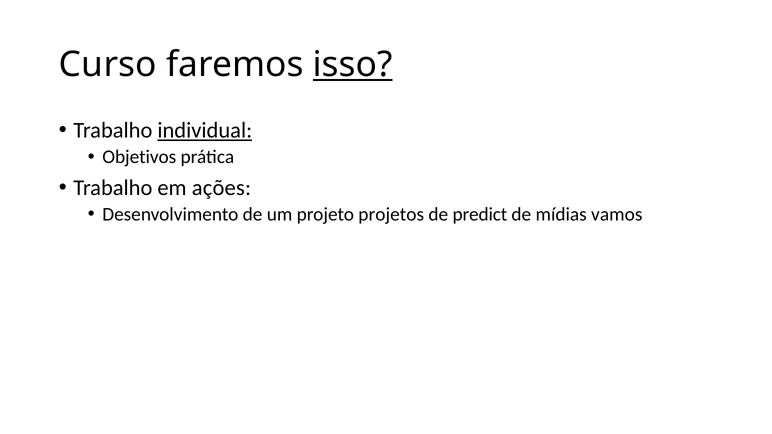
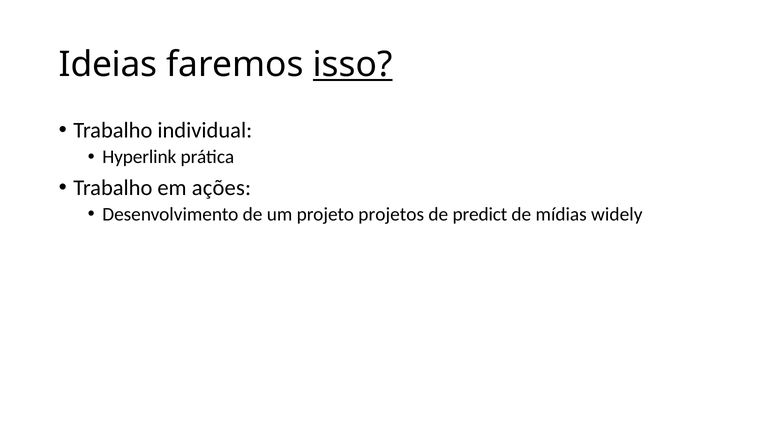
Curso: Curso -> Ideias
individual underline: present -> none
Objetivos: Objetivos -> Hyperlink
vamos: vamos -> widely
